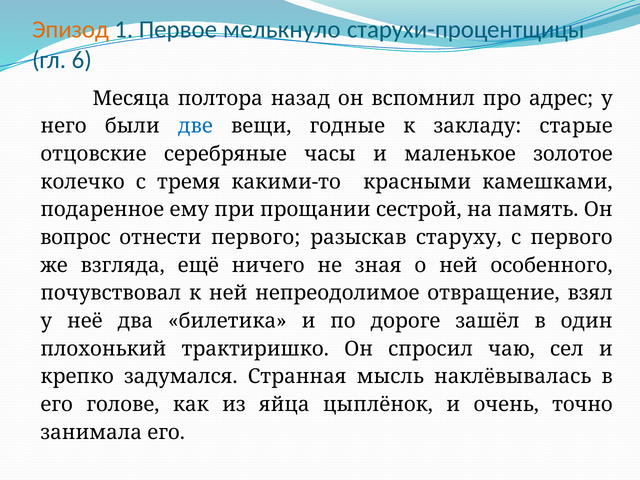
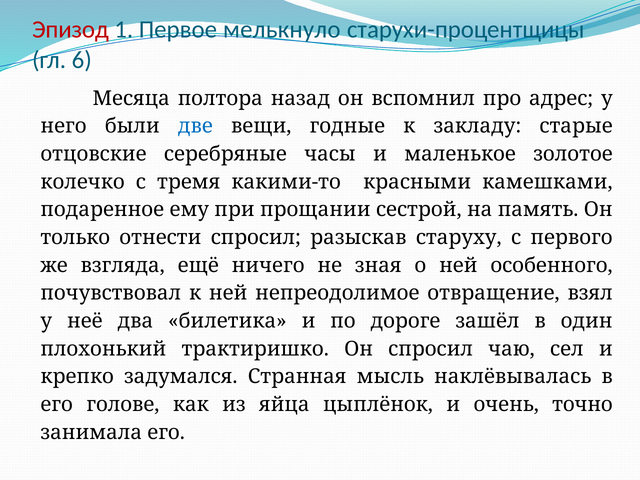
Эпизод colour: orange -> red
вопрос: вопрос -> только
отнести первого: первого -> спросил
